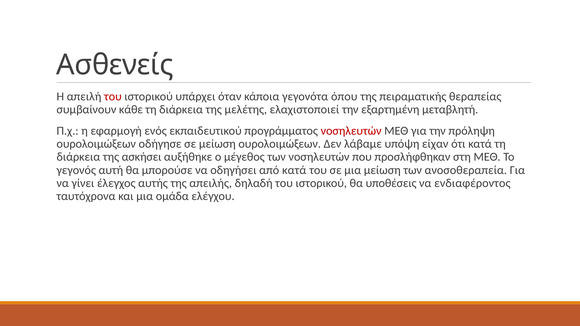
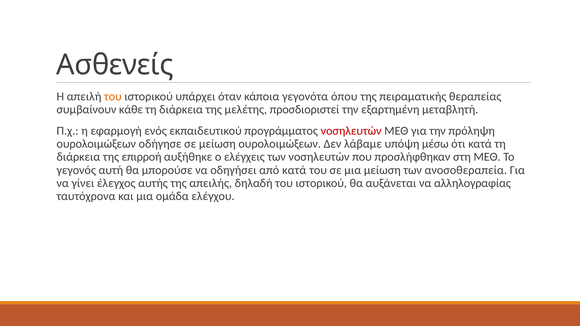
του at (113, 96) colour: red -> orange
ελαχιστοποιεί: ελαχιστοποιεί -> προσδιοριστεί
είχαν: είχαν -> μέσω
ασκήσει: ασκήσει -> επιρροή
μέγεθος: μέγεθος -> ελέγχεις
υποθέσεις: υποθέσεις -> αυξάνεται
ενδιαφέροντος: ενδιαφέροντος -> αλληλογραφίας
